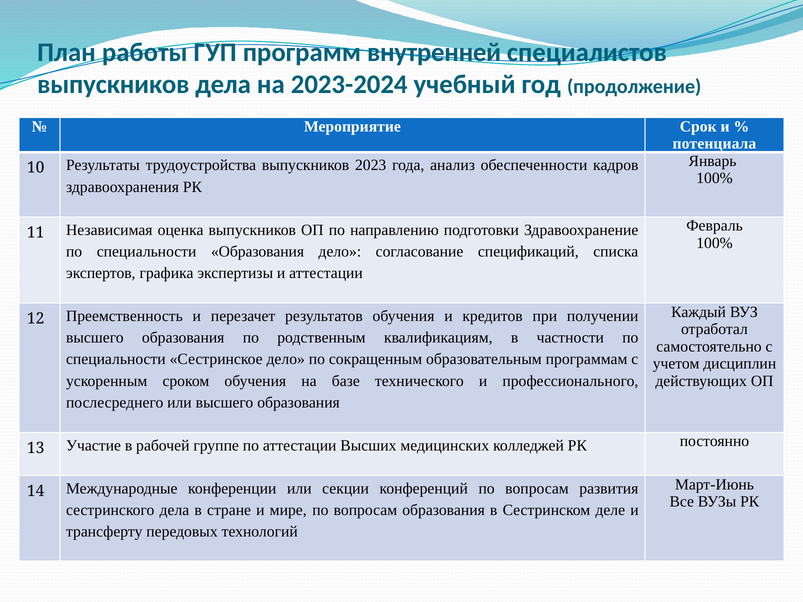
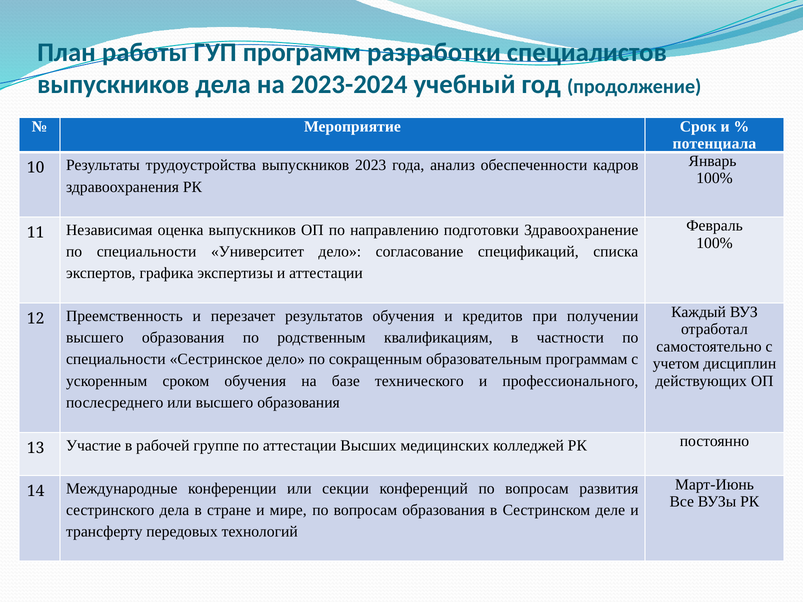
внутренней: внутренней -> разработки
специальности Образования: Образования -> Университет
